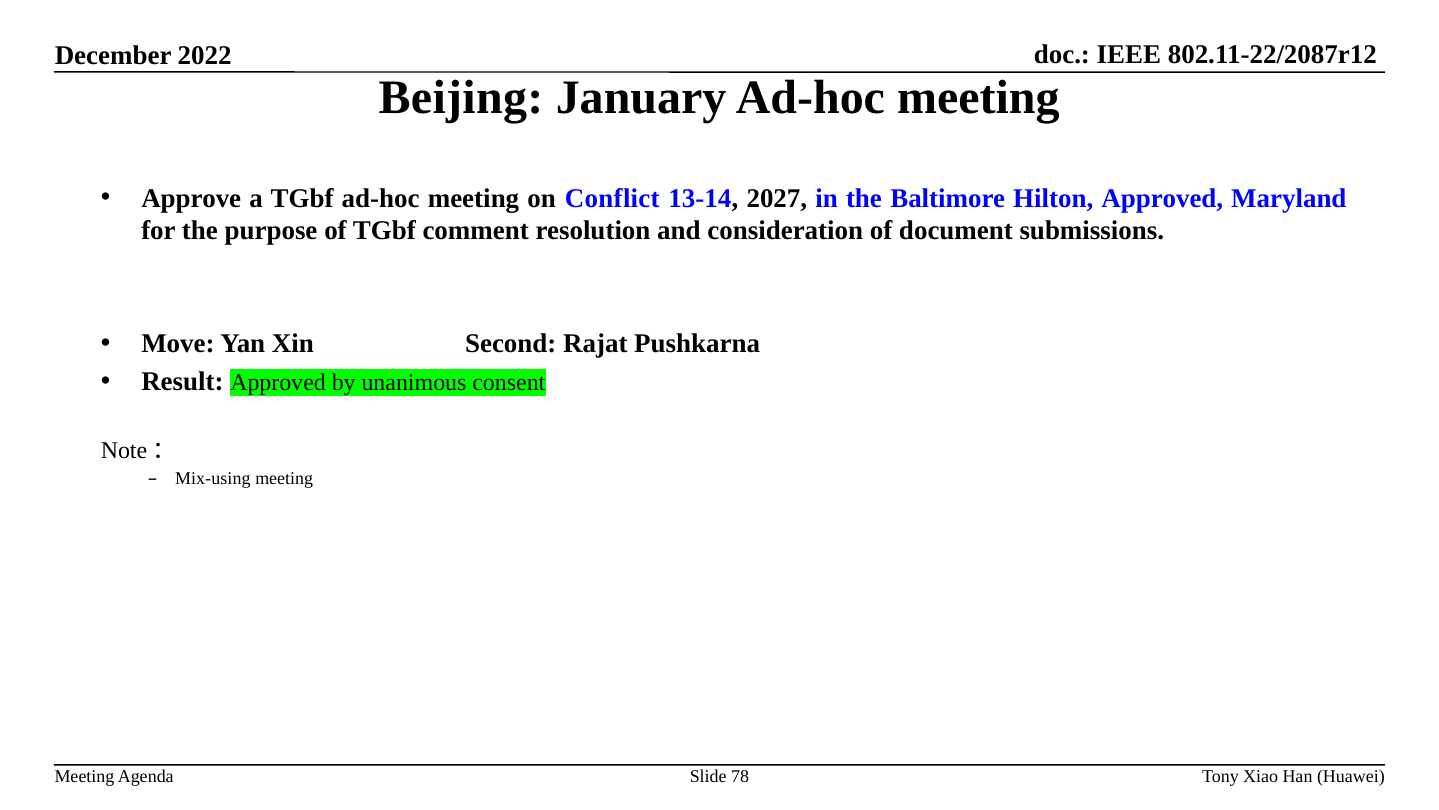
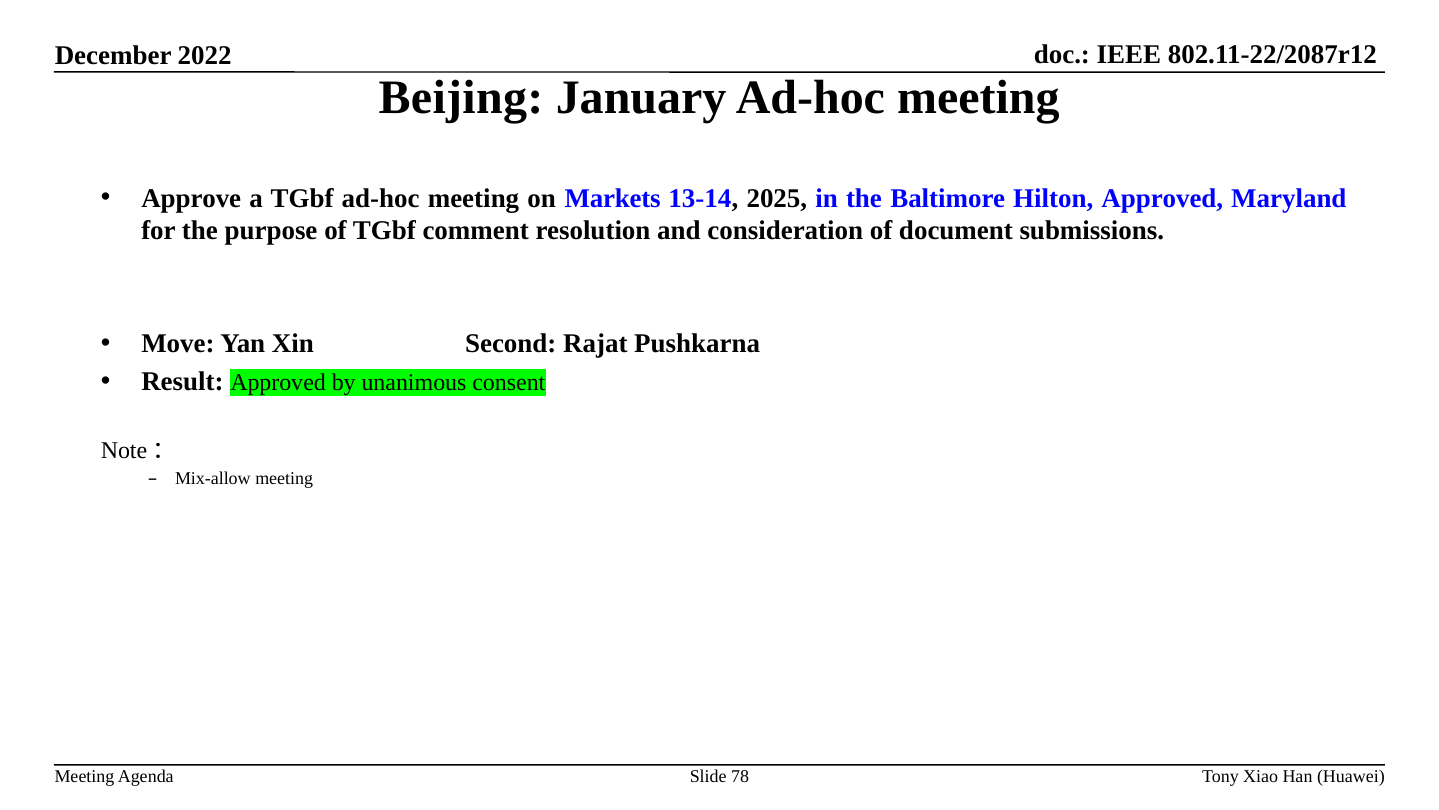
Conflict: Conflict -> Markets
2027: 2027 -> 2025
Mix-using: Mix-using -> Mix-allow
